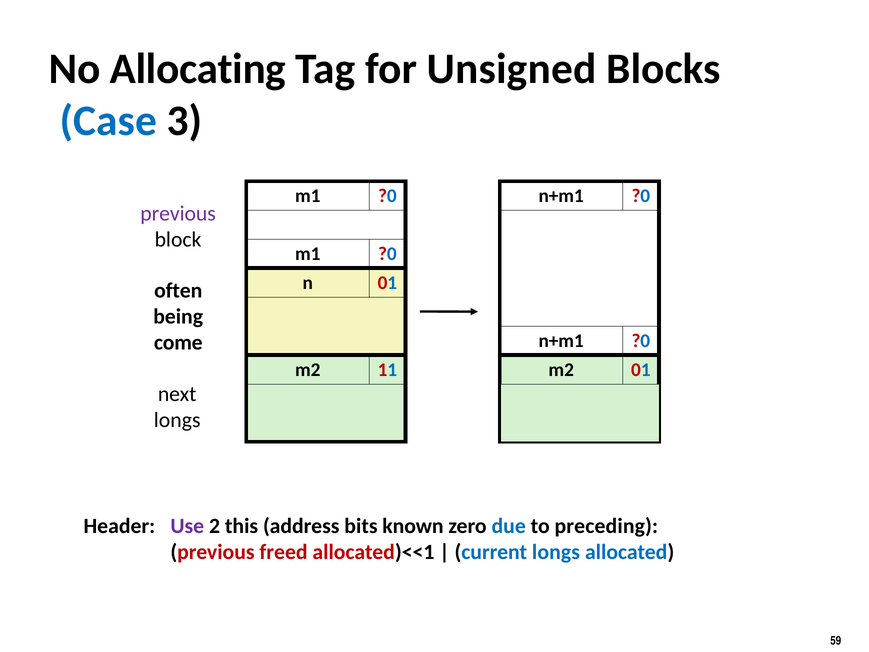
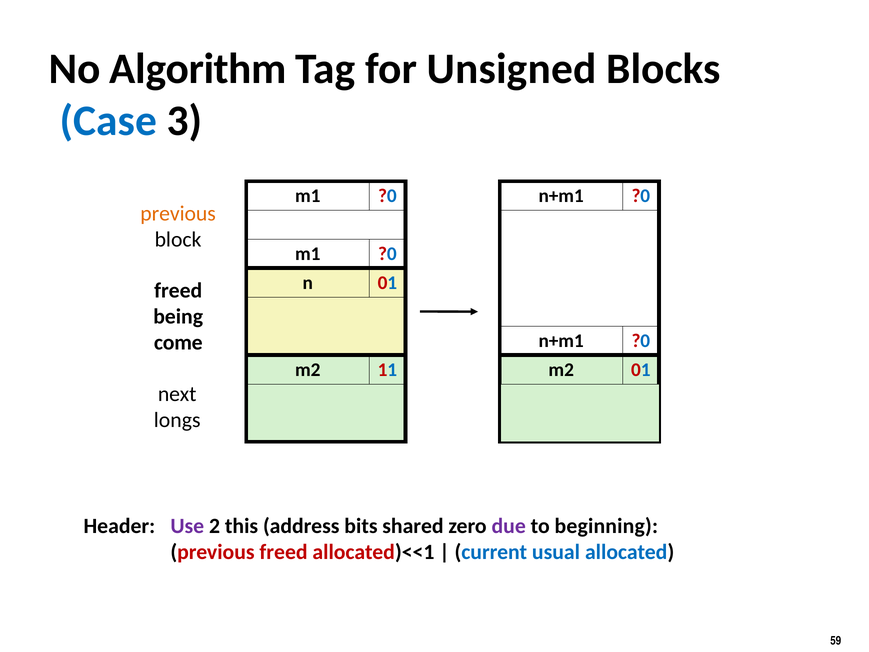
Allocating: Allocating -> Algorithm
previous at (178, 213) colour: purple -> orange
often at (178, 290): often -> freed
known: known -> shared
due colour: blue -> purple
preceding: preceding -> beginning
current longs: longs -> usual
